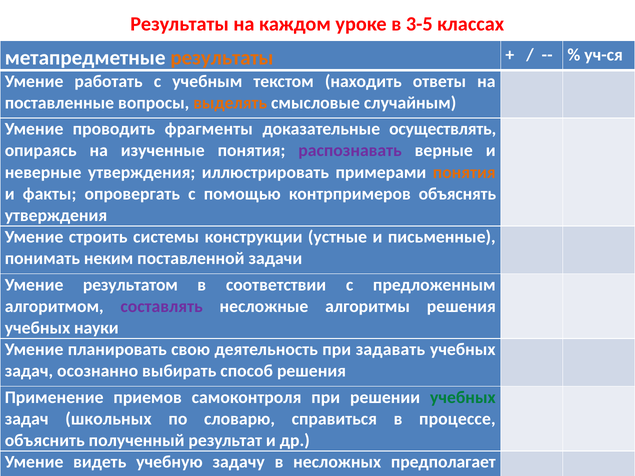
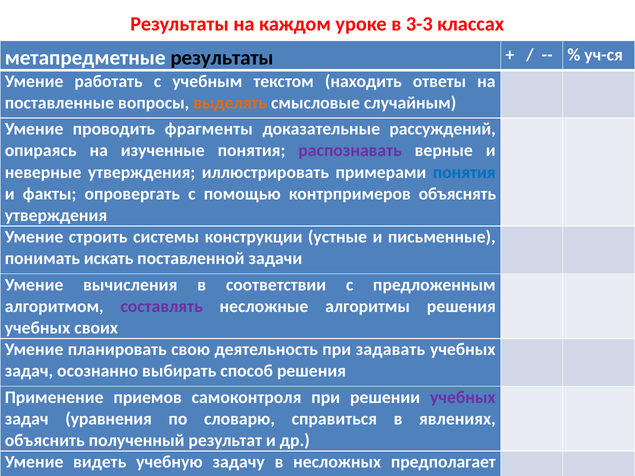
3-5: 3-5 -> 3-3
результаты at (222, 58) colour: orange -> black
осуществлять: осуществлять -> рассуждений
понятия at (464, 172) colour: orange -> blue
неким: неким -> искать
результатом: результатом -> вычисления
науки: науки -> своих
учебных at (463, 398) colour: green -> purple
школьных: школьных -> уравнения
процессе: процессе -> явлениях
